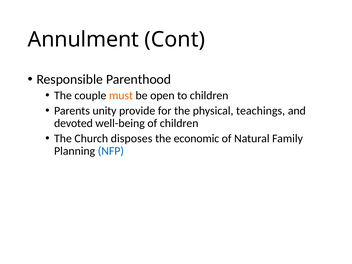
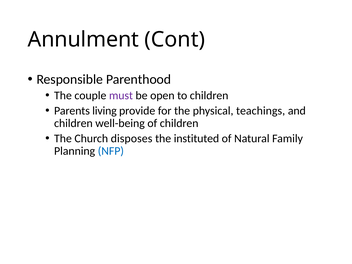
must colour: orange -> purple
unity: unity -> living
devoted at (73, 123): devoted -> children
economic: economic -> instituted
